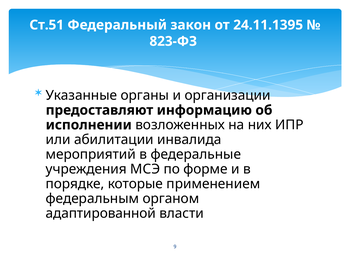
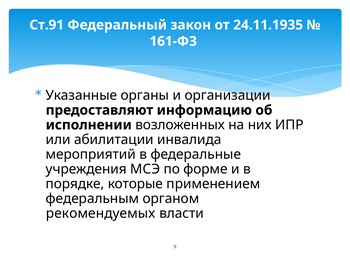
Ст.51: Ст.51 -> Ст.91
24.11.1395: 24.11.1395 -> 24.11.1935
823-ФЗ: 823-ФЗ -> 161-ФЗ
адаптированной: адаптированной -> рекомендуемых
